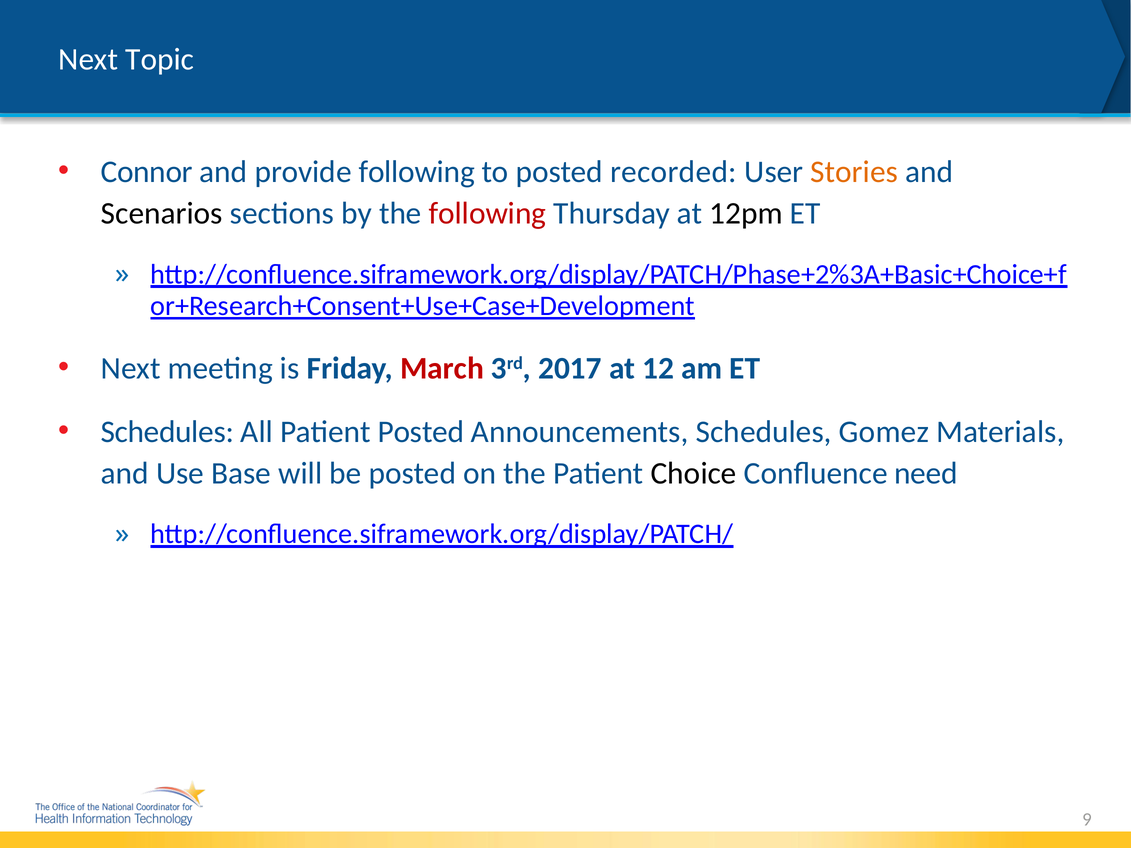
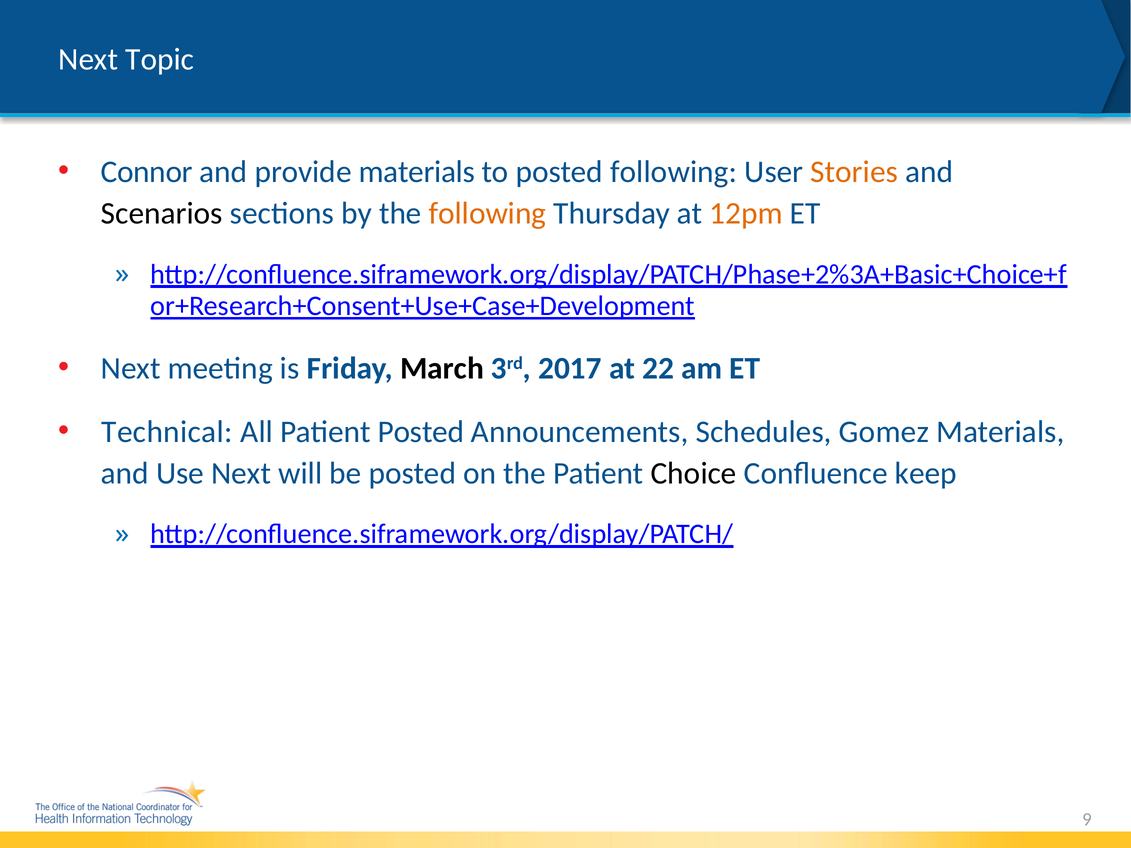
provide following: following -> materials
posted recorded: recorded -> following
following at (487, 213) colour: red -> orange
12pm colour: black -> orange
March colour: red -> black
12: 12 -> 22
Schedules at (167, 432): Schedules -> Technical
Use Base: Base -> Next
need: need -> keep
